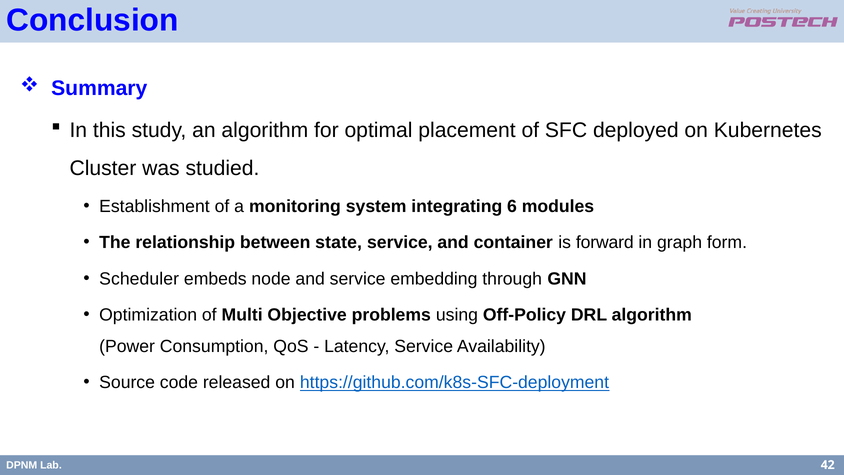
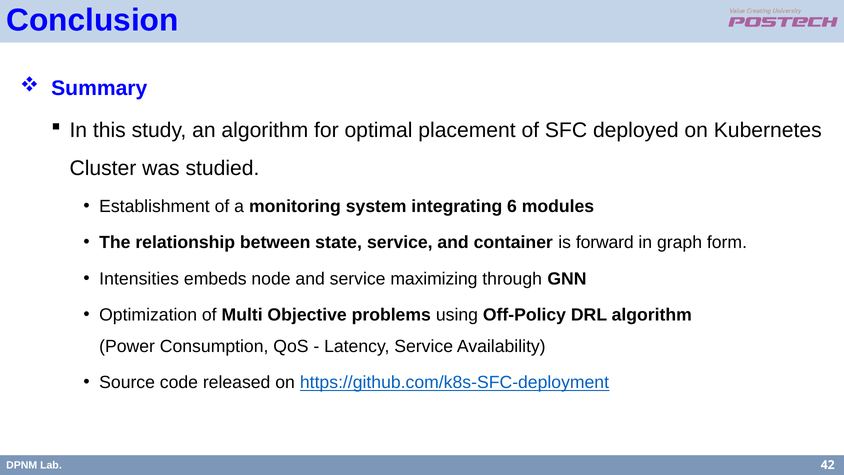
Scheduler: Scheduler -> Intensities
embedding: embedding -> maximizing
